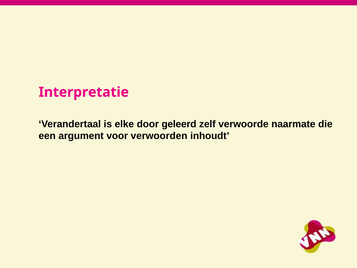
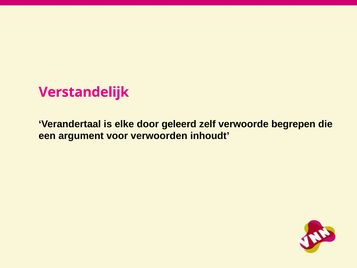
Interpretatie: Interpretatie -> Verstandelijk
naarmate: naarmate -> begrepen
